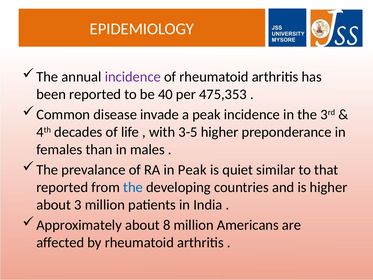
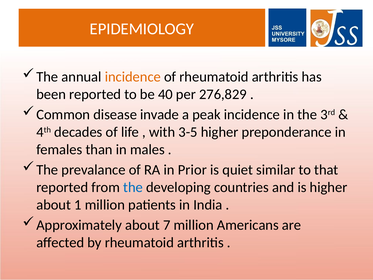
incidence at (133, 77) colour: purple -> orange
475,353: 475,353 -> 276,829
in Peak: Peak -> Prior
3: 3 -> 1
8: 8 -> 7
